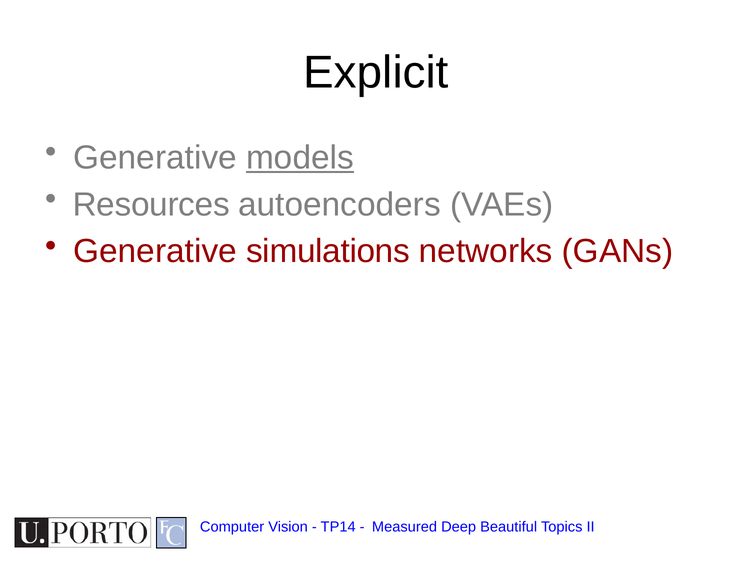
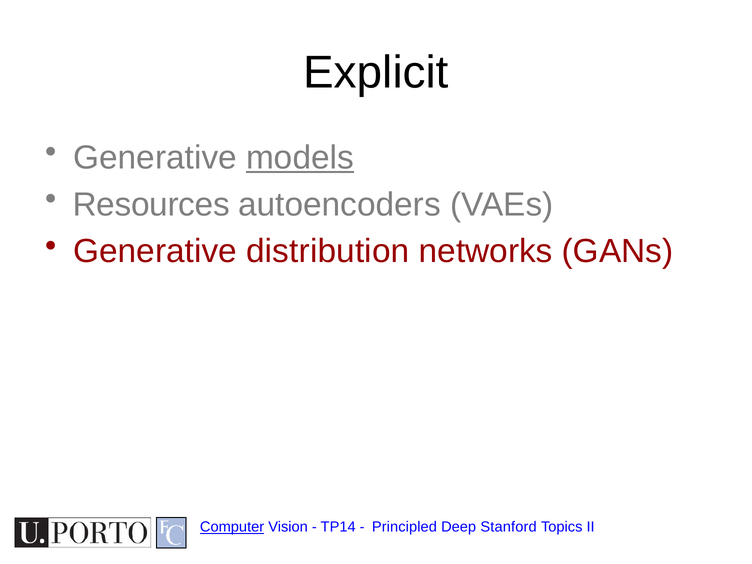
simulations: simulations -> distribution
Computer underline: none -> present
Measured: Measured -> Principled
Beautiful: Beautiful -> Stanford
